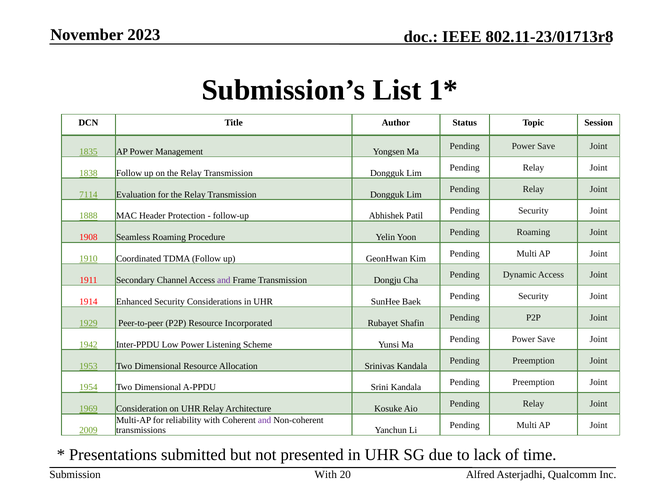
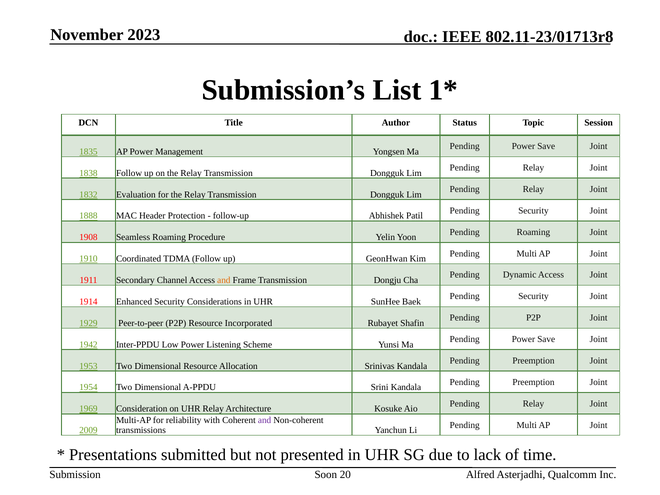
7114: 7114 -> 1832
and at (224, 280) colour: purple -> orange
With at (326, 475): With -> Soon
